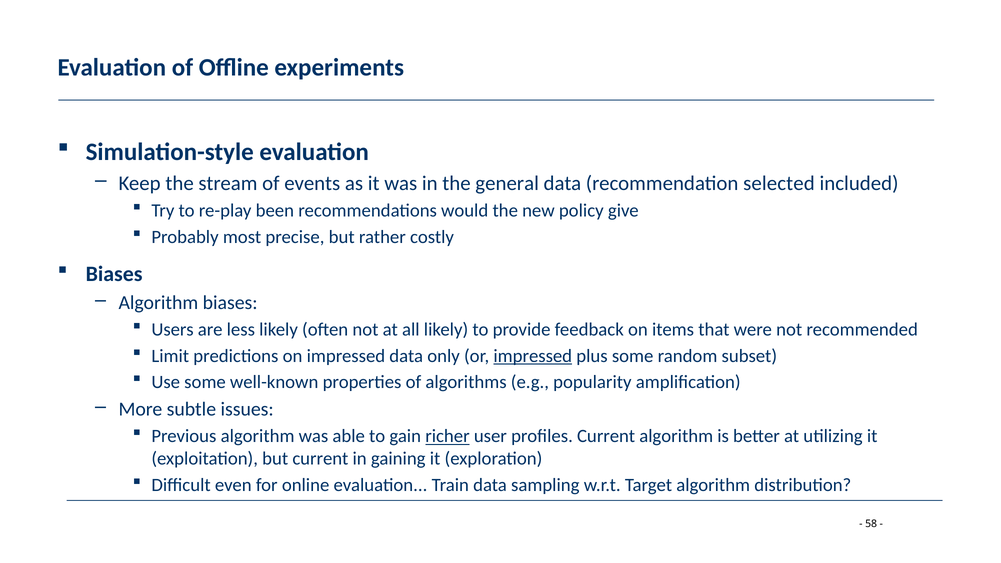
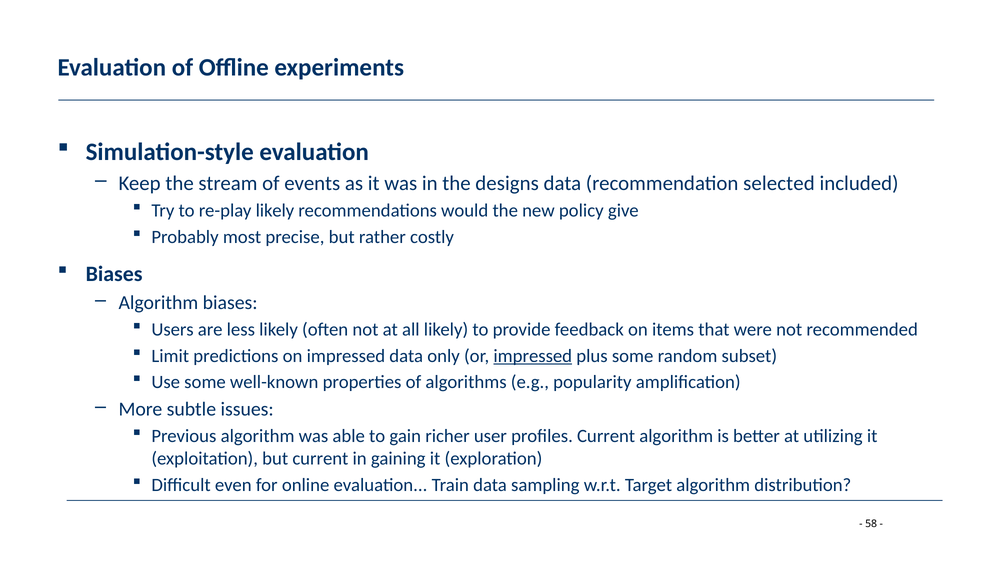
general: general -> designs
re-play been: been -> likely
richer underline: present -> none
